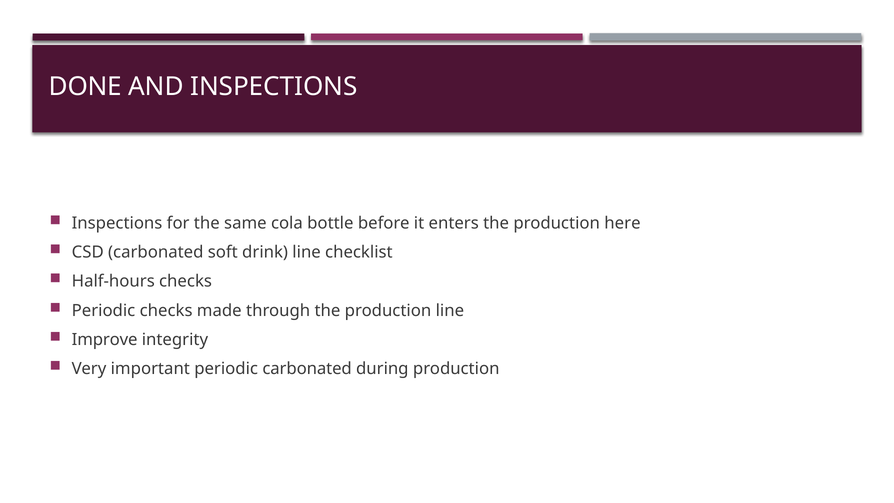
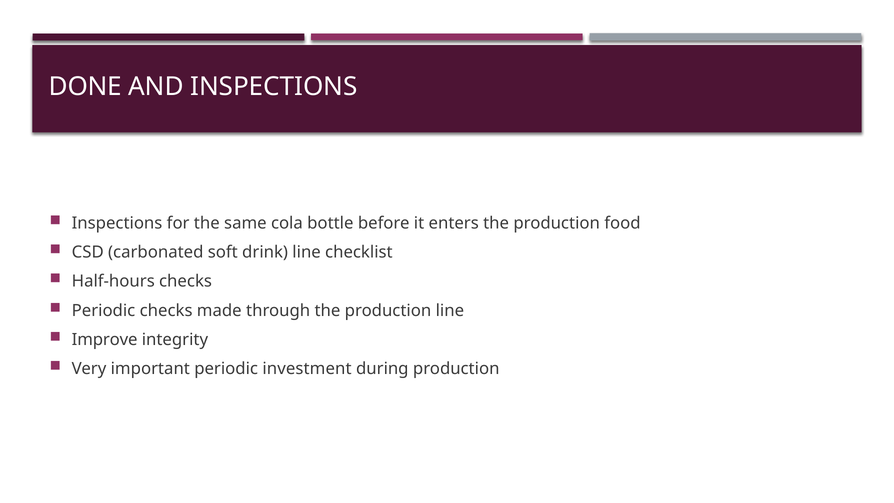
here: here -> food
periodic carbonated: carbonated -> investment
